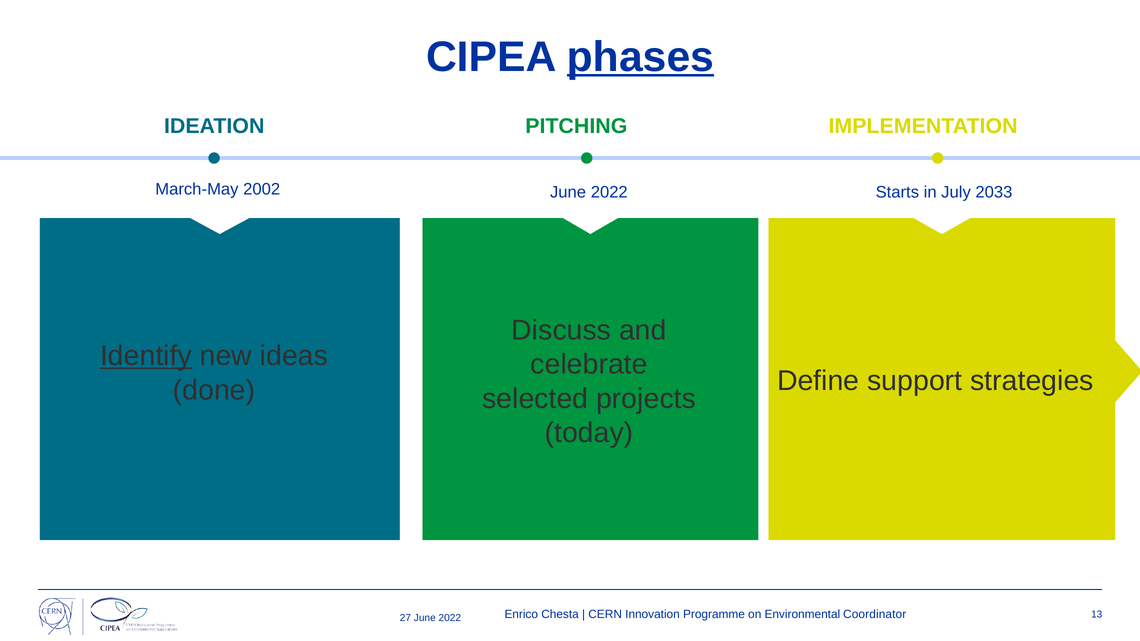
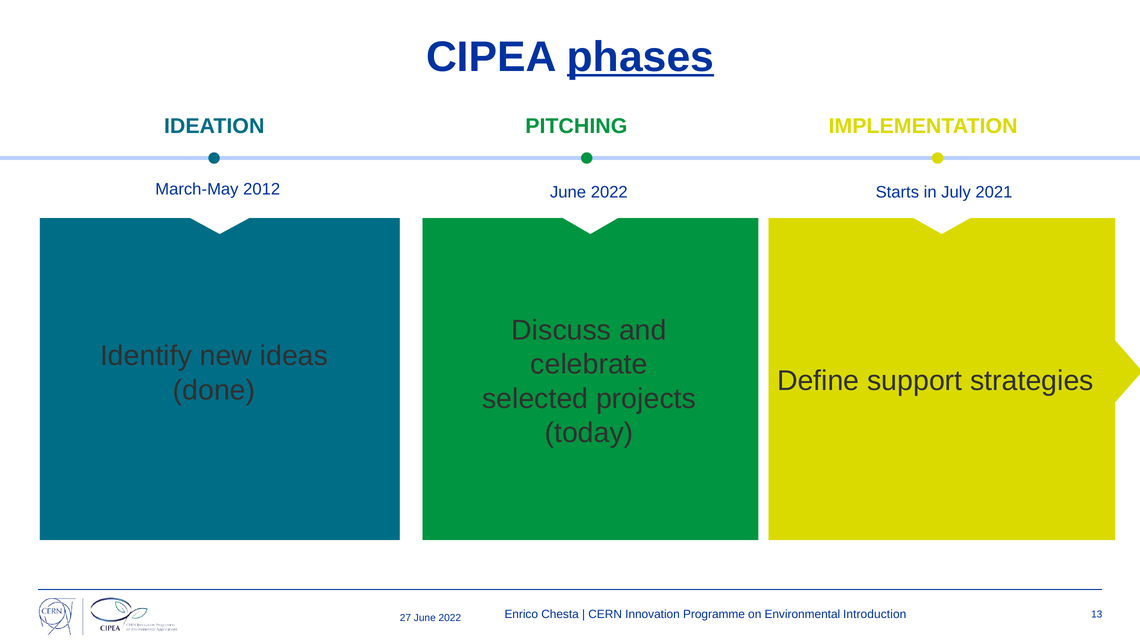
2002: 2002 -> 2012
2033: 2033 -> 2021
Identify underline: present -> none
Coordinator: Coordinator -> Introduction
